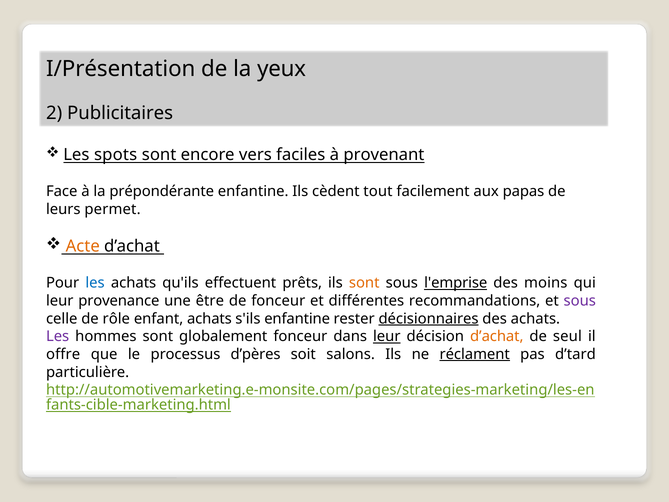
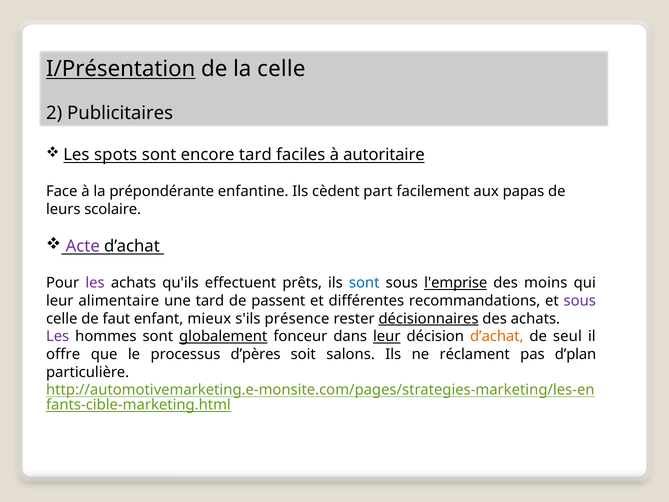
I/Présentation underline: none -> present
la yeux: yeux -> celle
encore vers: vers -> tard
provenant: provenant -> autoritaire
tout: tout -> part
permet: permet -> scolaire
Acte colour: orange -> purple
les at (95, 283) colour: blue -> purple
sont at (364, 283) colour: orange -> blue
provenance: provenance -> alimentaire
une être: être -> tard
de fonceur: fonceur -> passent
rôle: rôle -> faut
enfant achats: achats -> mieux
s'ils enfantine: enfantine -> présence
globalement underline: none -> present
réclament underline: present -> none
d’tard: d’tard -> d’plan
